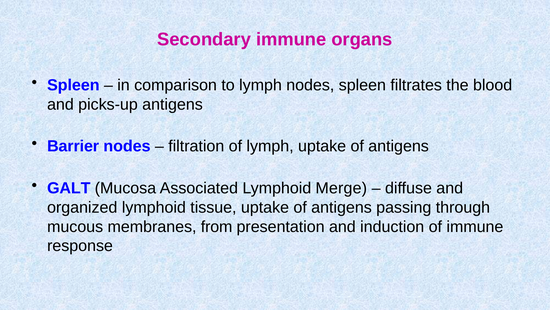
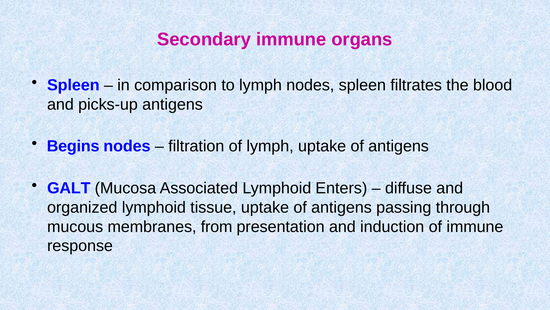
Barrier: Barrier -> Begins
Merge: Merge -> Enters
